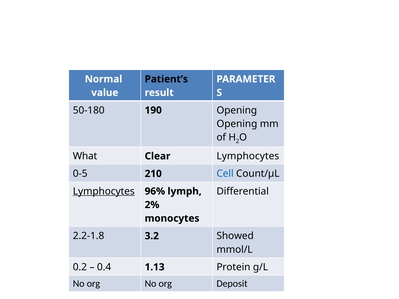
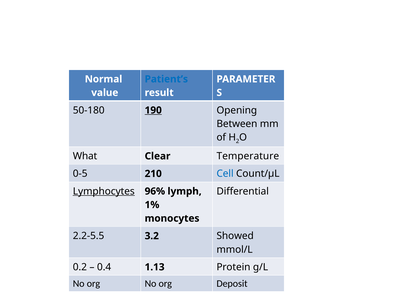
Patient’s colour: black -> blue
190 underline: none -> present
Opening at (237, 124): Opening -> Between
Clear Lymphocytes: Lymphocytes -> Temperature
2%: 2% -> 1%
2.2-1.8: 2.2-1.8 -> 2.2-5.5
